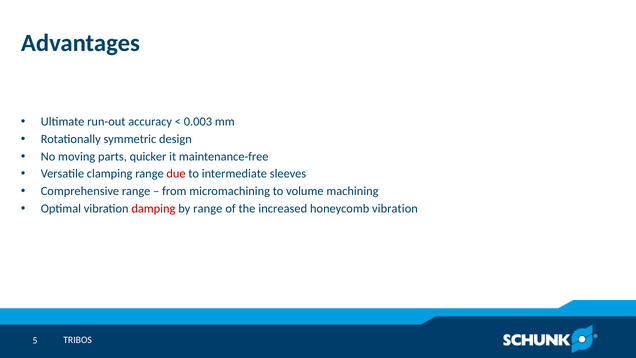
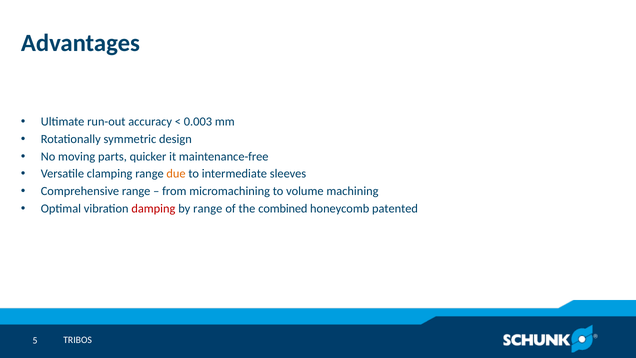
due colour: red -> orange
increased: increased -> combined
honeycomb vibration: vibration -> patented
